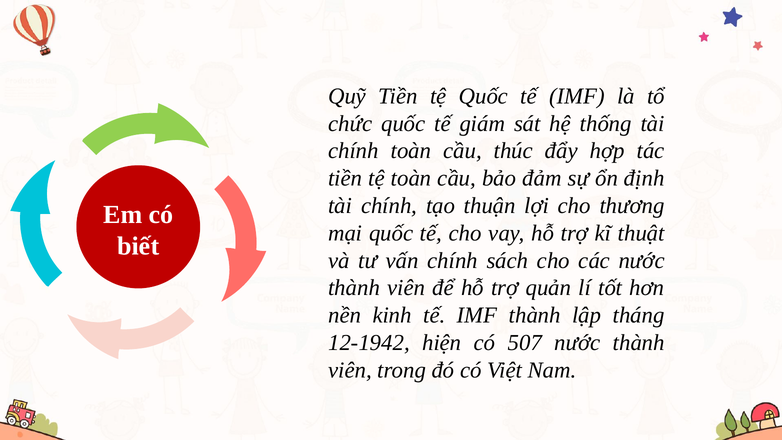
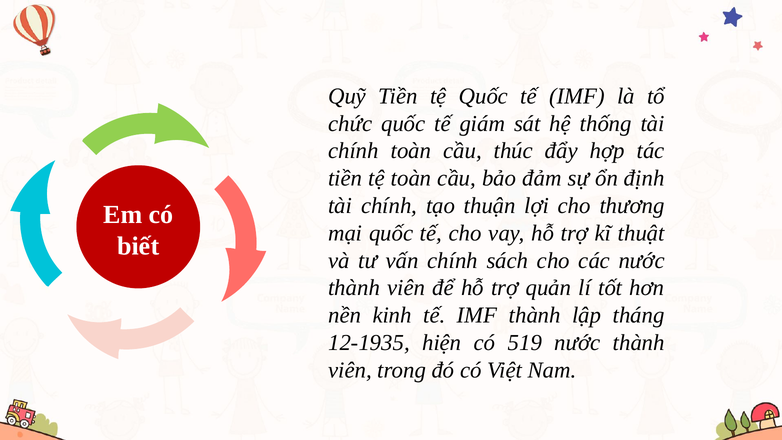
12-1942: 12-1942 -> 12-1935
507: 507 -> 519
